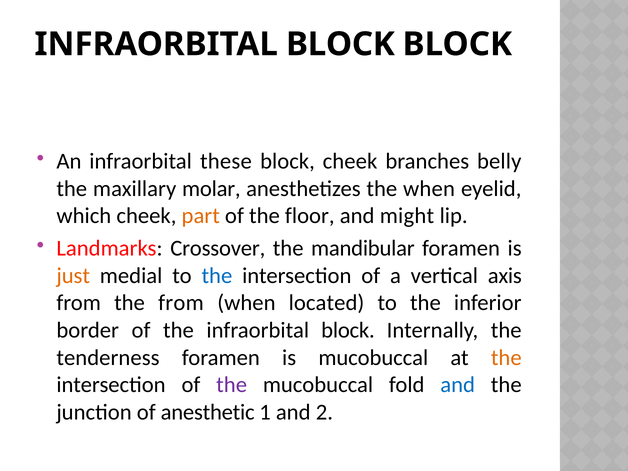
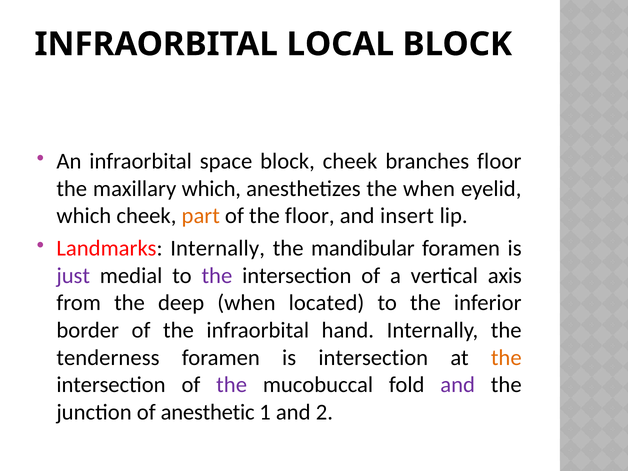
BLOCK at (340, 44): BLOCK -> LOCAL
these: these -> space
branches belly: belly -> floor
maxillary molar: molar -> which
might: might -> insert
Landmarks Crossover: Crossover -> Internally
just colour: orange -> purple
the at (217, 276) colour: blue -> purple
the from: from -> deep
the infraorbital block: block -> hand
is mucobuccal: mucobuccal -> intersection
and at (458, 385) colour: blue -> purple
